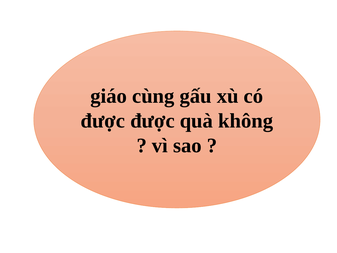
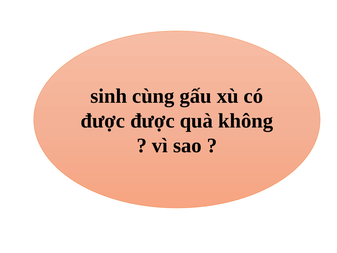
giáo: giáo -> sinh
